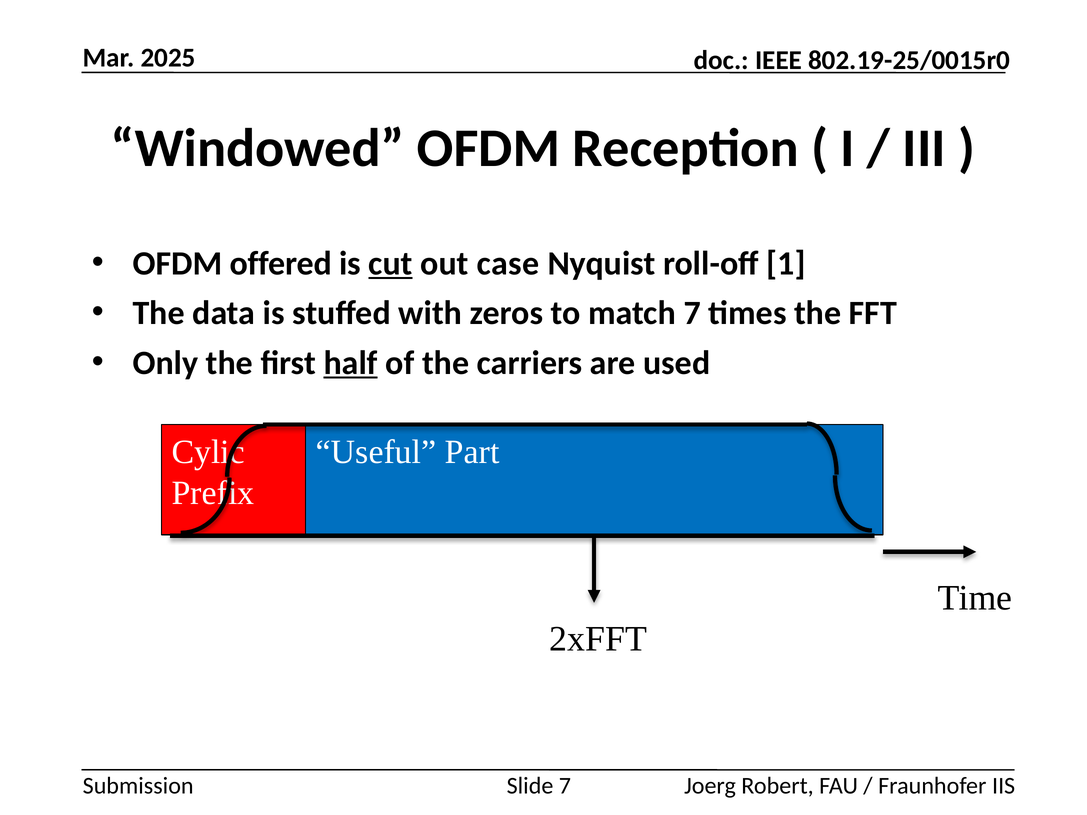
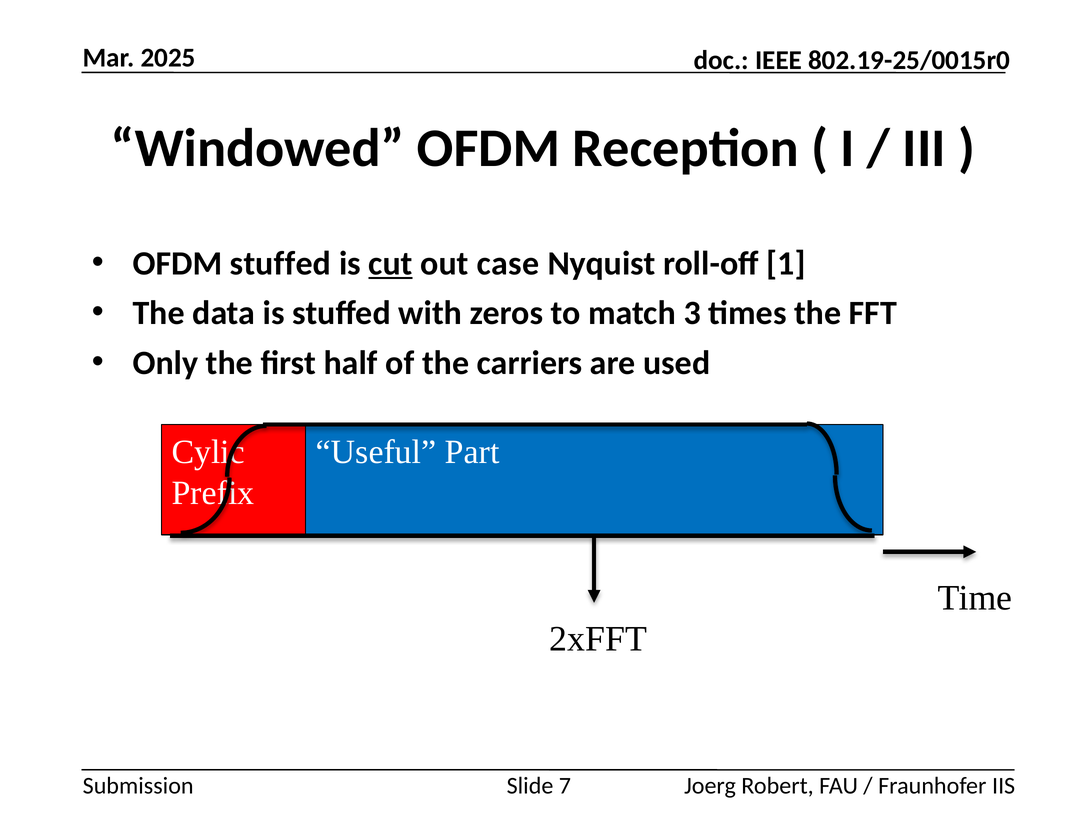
OFDM offered: offered -> stuffed
match 7: 7 -> 3
half underline: present -> none
